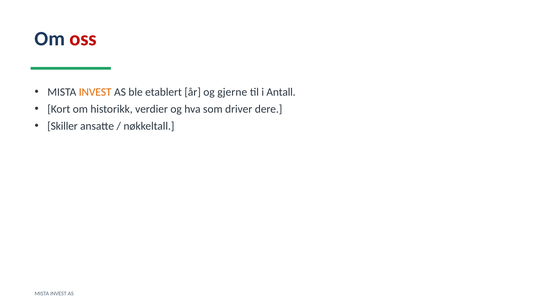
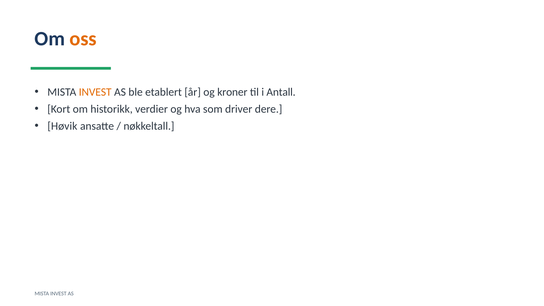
oss colour: red -> orange
gjerne: gjerne -> kroner
Skiller: Skiller -> Høvik
